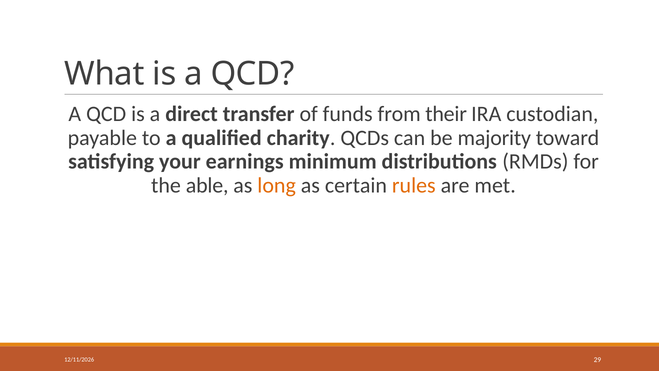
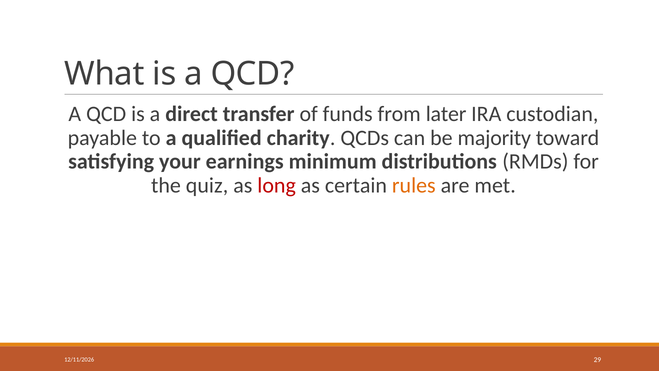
their: their -> later
able: able -> quiz
long colour: orange -> red
